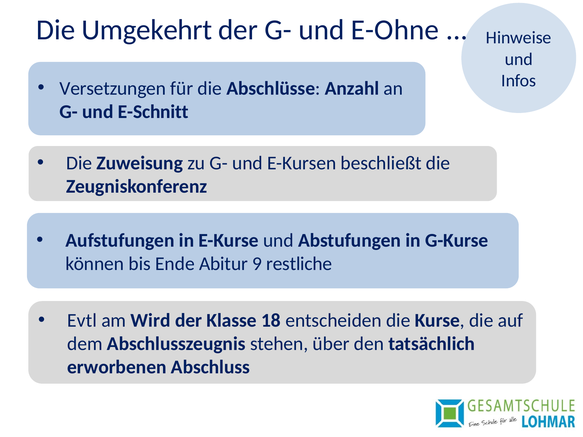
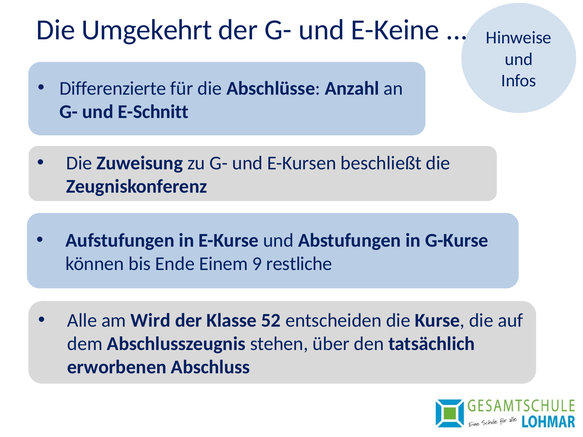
E-Ohne: E-Ohne -> E-Keine
Versetzungen: Versetzungen -> Differenzierte
Abitur: Abitur -> Einem
Evtl: Evtl -> Alle
18: 18 -> 52
